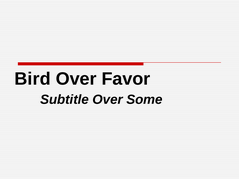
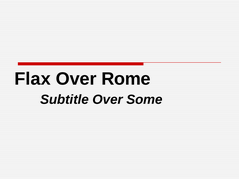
Bird: Bird -> Flax
Favor: Favor -> Rome
